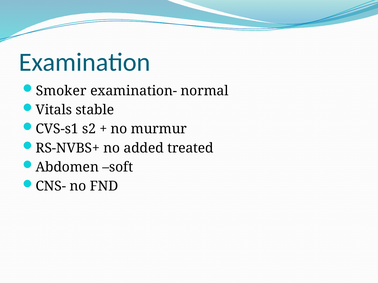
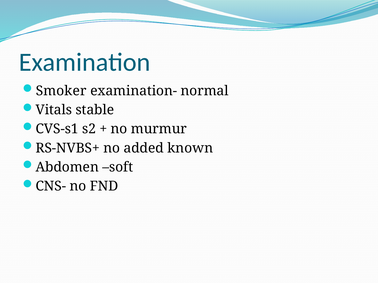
treated: treated -> known
